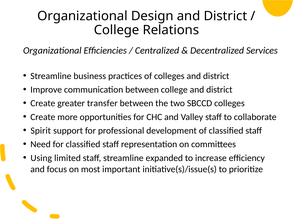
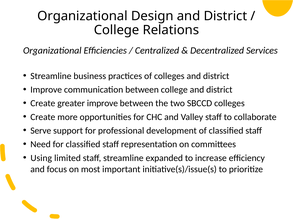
greater transfer: transfer -> improve
Spirit: Spirit -> Serve
